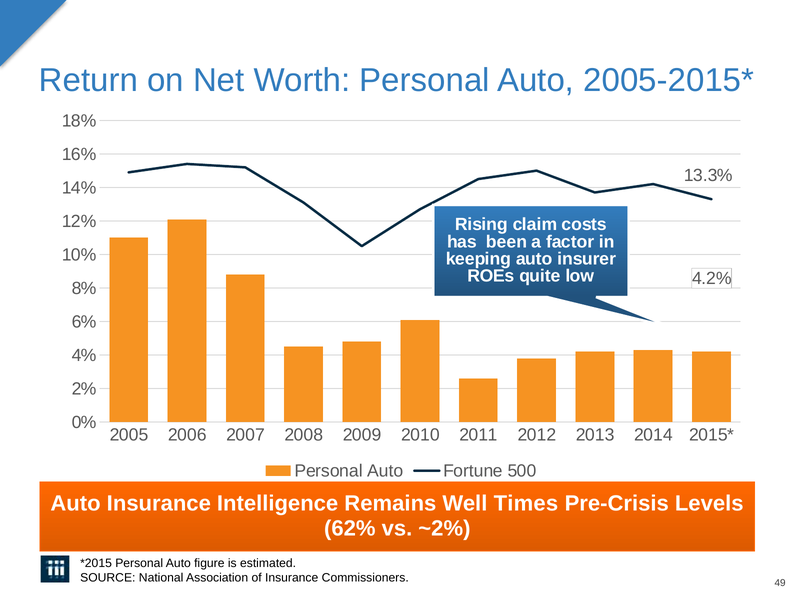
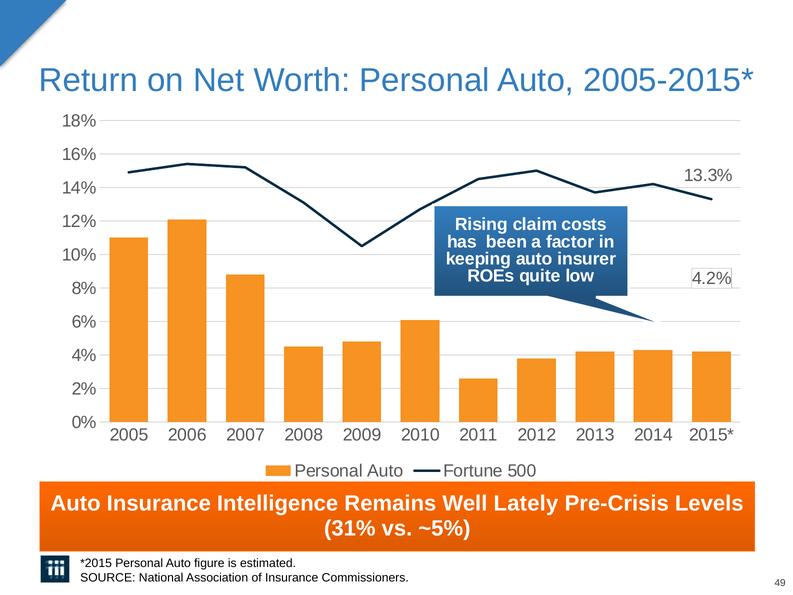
Times: Times -> Lately
62%: 62% -> 31%
~2%: ~2% -> ~5%
